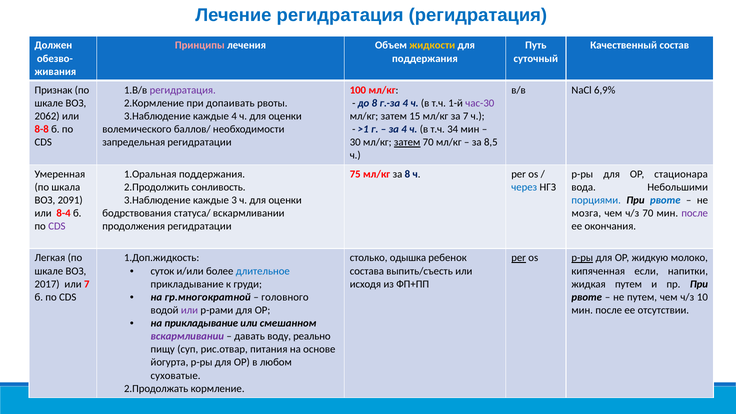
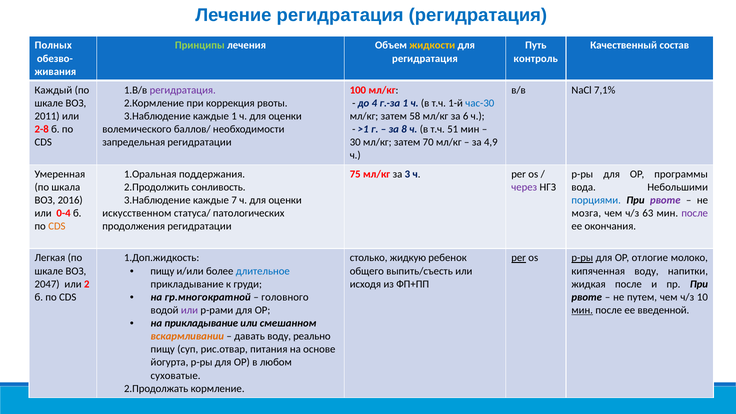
Должен: Должен -> Полных
Принципы colour: pink -> light green
поддержания at (425, 58): поддержания -> регидратация
суточный: суточный -> контроль
Признак: Признак -> Каждый
6,9%: 6,9% -> 7,1%
допаивать: допаивать -> коррекция
до 8: 8 -> 4
г.-за 4: 4 -> 1
час-30 colour: purple -> blue
2062: 2062 -> 2011
каждые 4: 4 -> 1
15: 15 -> 58
за 7: 7 -> 6
8-8: 8-8 -> 2-8
за 4: 4 -> 8
34: 34 -> 51
затем at (407, 142) underline: present -> none
8,5: 8,5 -> 4,9
за 8: 8 -> 3
стационара: стационара -> программы
через colour: blue -> purple
2091: 2091 -> 2016
3: 3 -> 7
рвоте at (665, 200) colour: blue -> purple
8-4: 8-4 -> 0-4
бодрствования: бодрствования -> искусственном
статуса/ вскармливании: вскармливании -> патологических
ч/з 70: 70 -> 63
CDS at (57, 226) colour: purple -> orange
одышка: одышка -> жидкую
жидкую: жидкую -> отлогие
суток at (162, 271): суток -> пищу
состава: состава -> общего
кипяченная если: если -> воду
2017: 2017 -> 2047
или 7: 7 -> 2
жидкая путем: путем -> после
мин at (582, 310) underline: none -> present
отсутствии: отсутствии -> введенной
вскармливании at (187, 336) colour: purple -> orange
